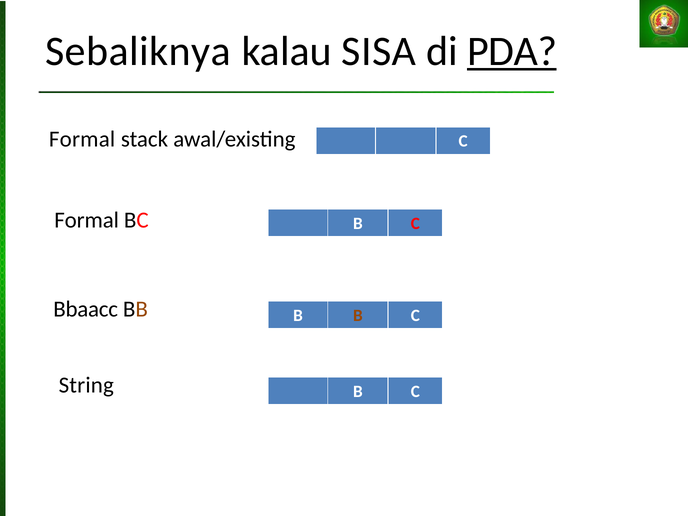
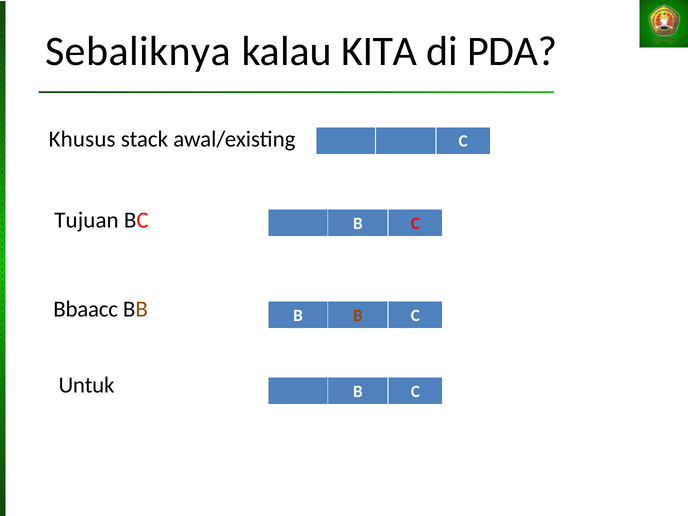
SISA: SISA -> KITA
PDA underline: present -> none
Formal at (82, 139): Formal -> Khusus
Formal at (87, 220): Formal -> Tujuan
String: String -> Untuk
